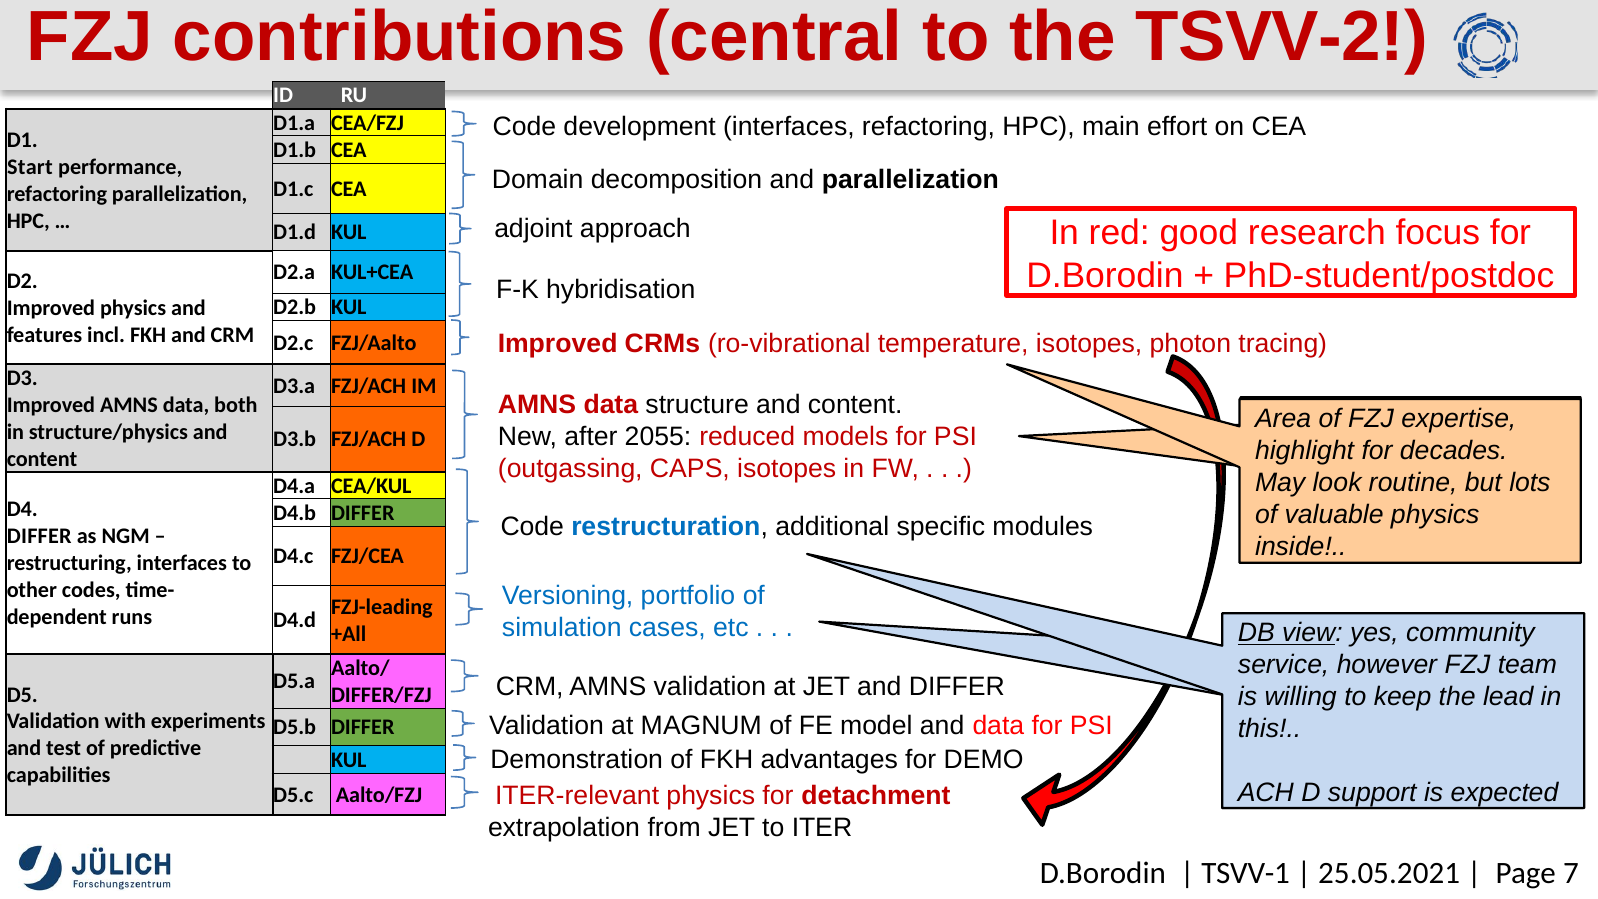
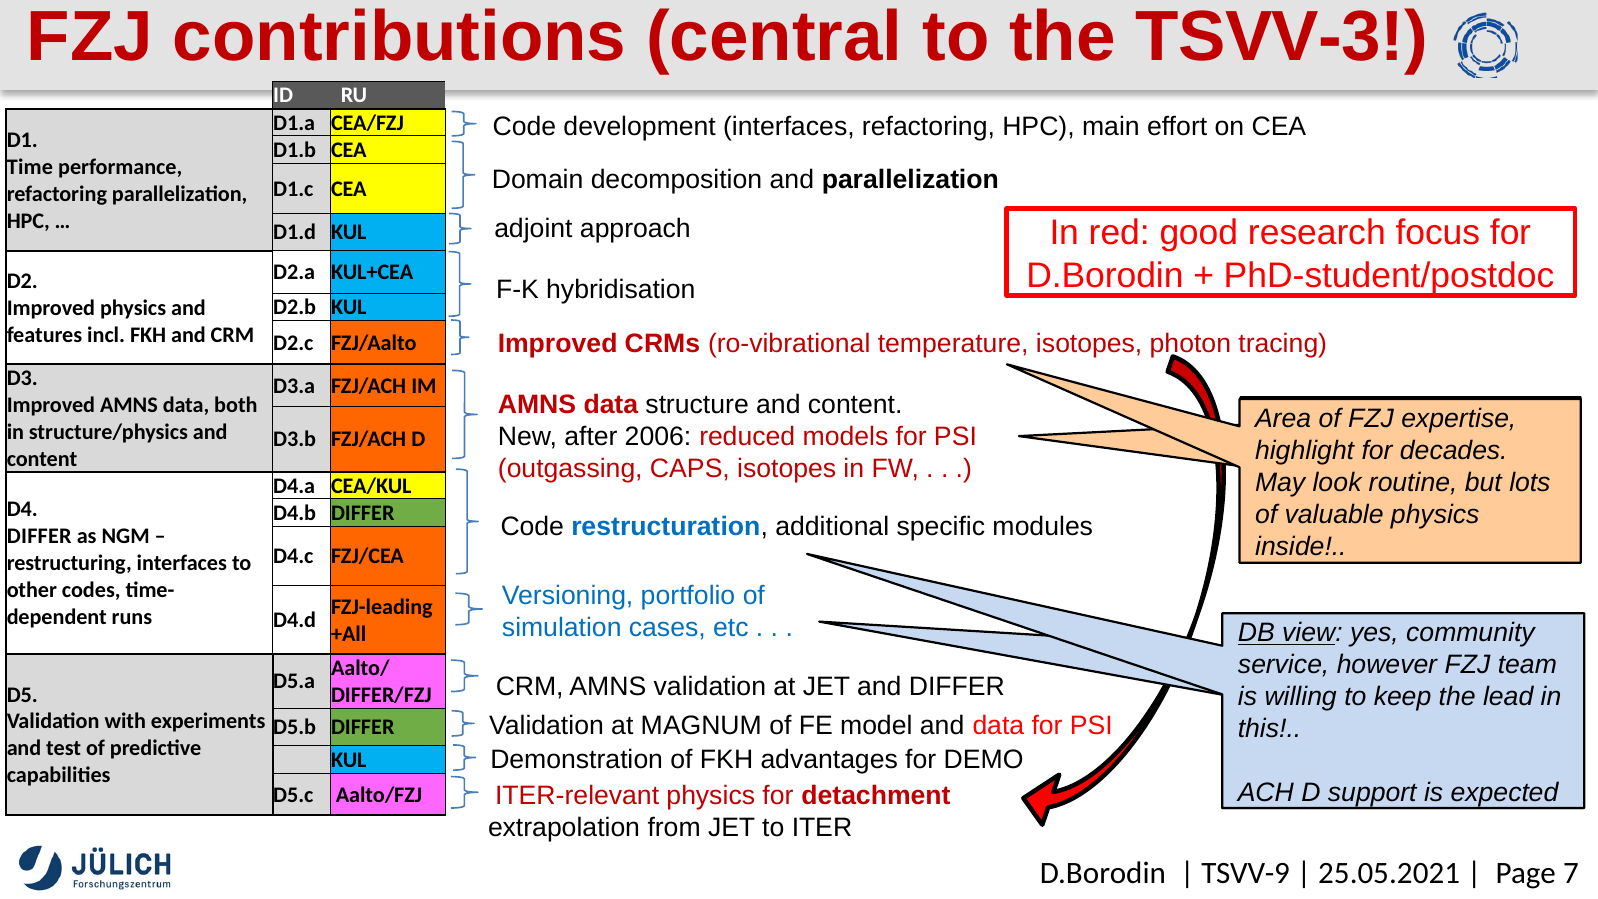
TSVV-2: TSVV-2 -> TSVV-3
Start: Start -> Time
2055: 2055 -> 2006
TSVV-1: TSVV-1 -> TSVV-9
